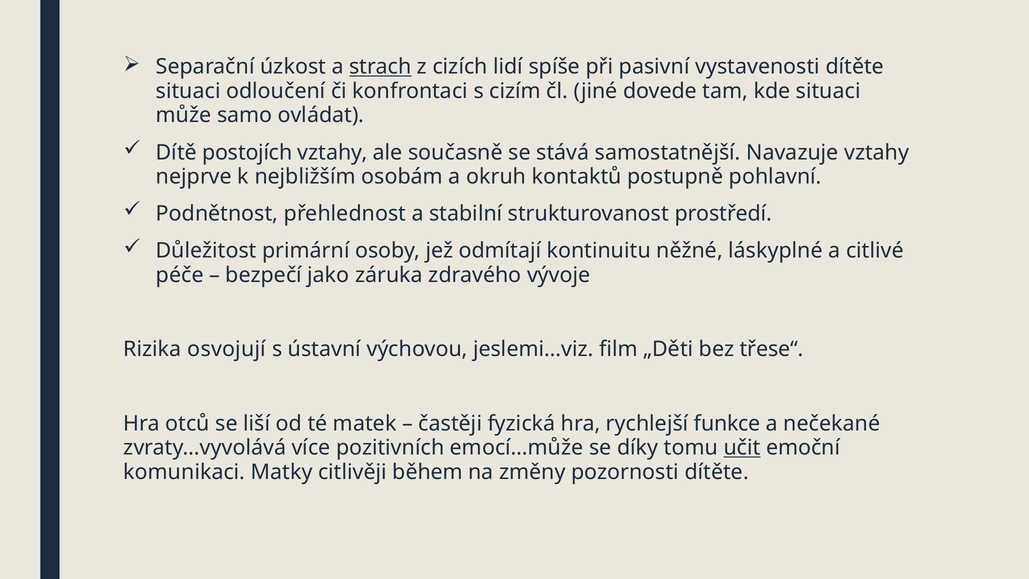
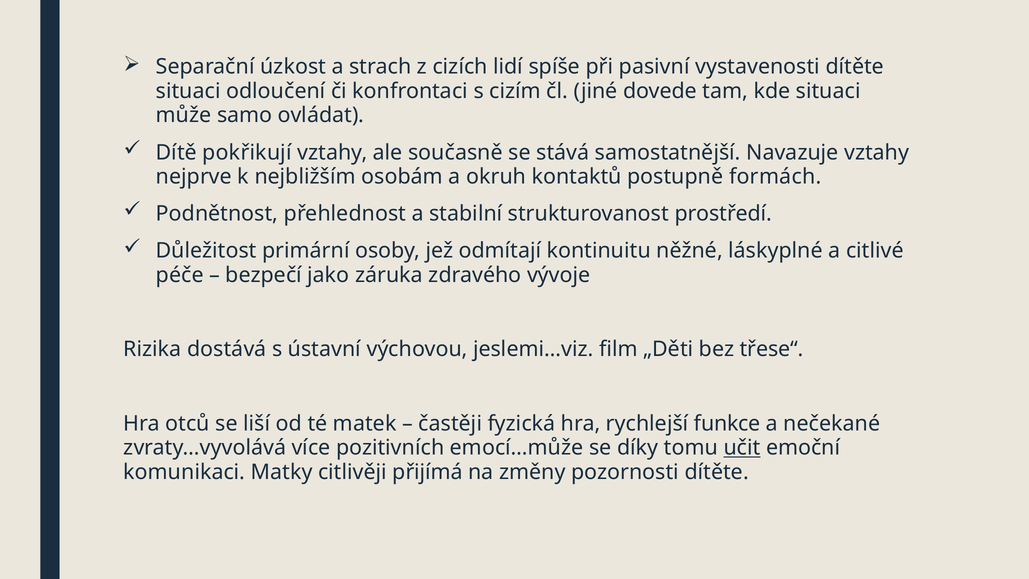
strach underline: present -> none
postojích: postojích -> pokřikují
pohlavní: pohlavní -> formách
osvojují: osvojují -> dostává
během: během -> přijímá
